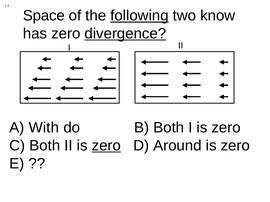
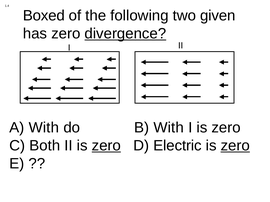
Space: Space -> Boxed
following underline: present -> none
know: know -> given
B Both: Both -> With
Around: Around -> Electric
zero at (235, 146) underline: none -> present
